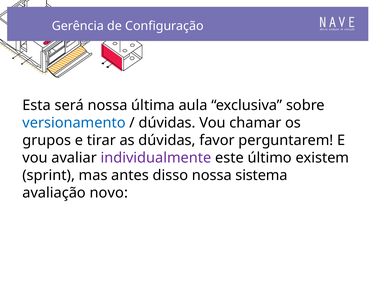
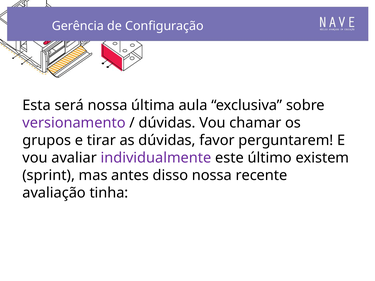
versionamento colour: blue -> purple
sistema: sistema -> recente
novo: novo -> tinha
